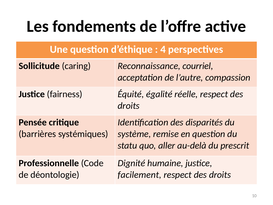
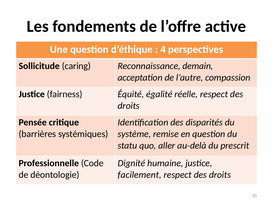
courriel: courriel -> demain
